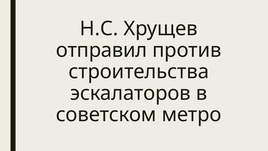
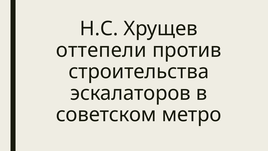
отправил: отправил -> оттепели
